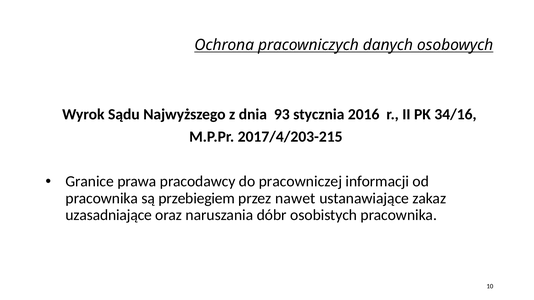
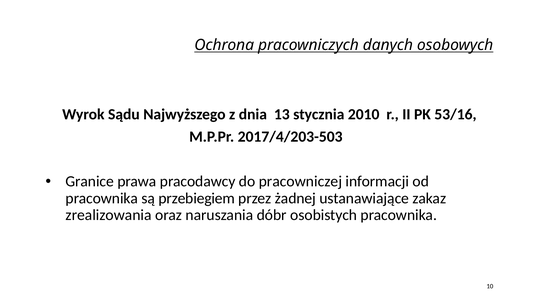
93: 93 -> 13
2016: 2016 -> 2010
34/16: 34/16 -> 53/16
2017/4/203-215: 2017/4/203-215 -> 2017/4/203-503
nawet: nawet -> żadnej
uzasadniające: uzasadniające -> zrealizowania
